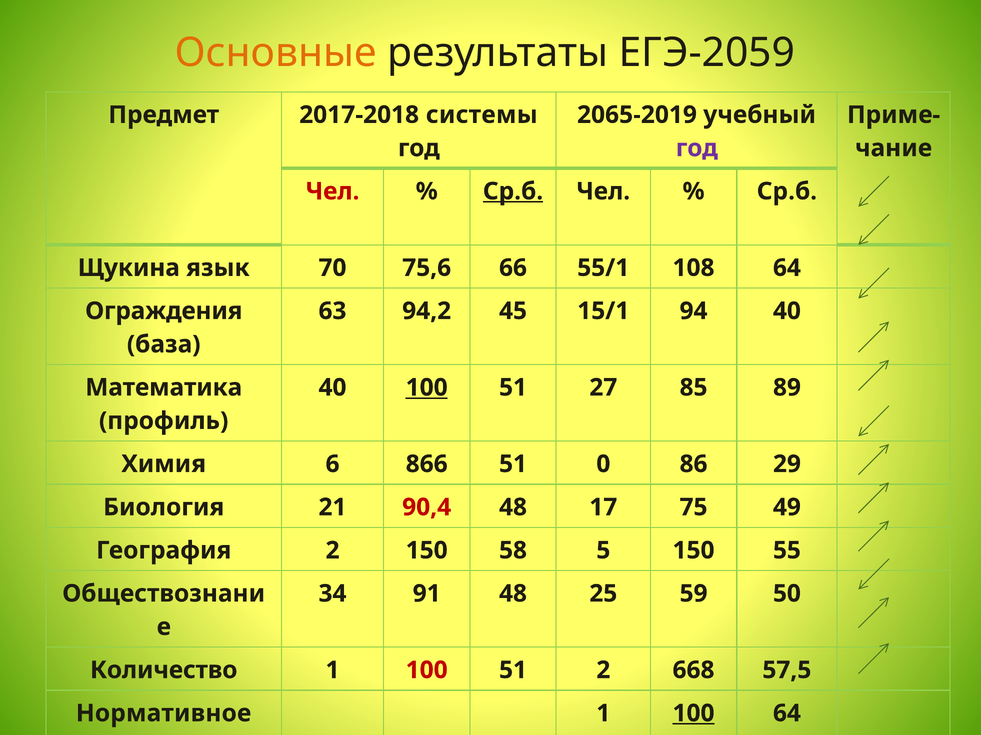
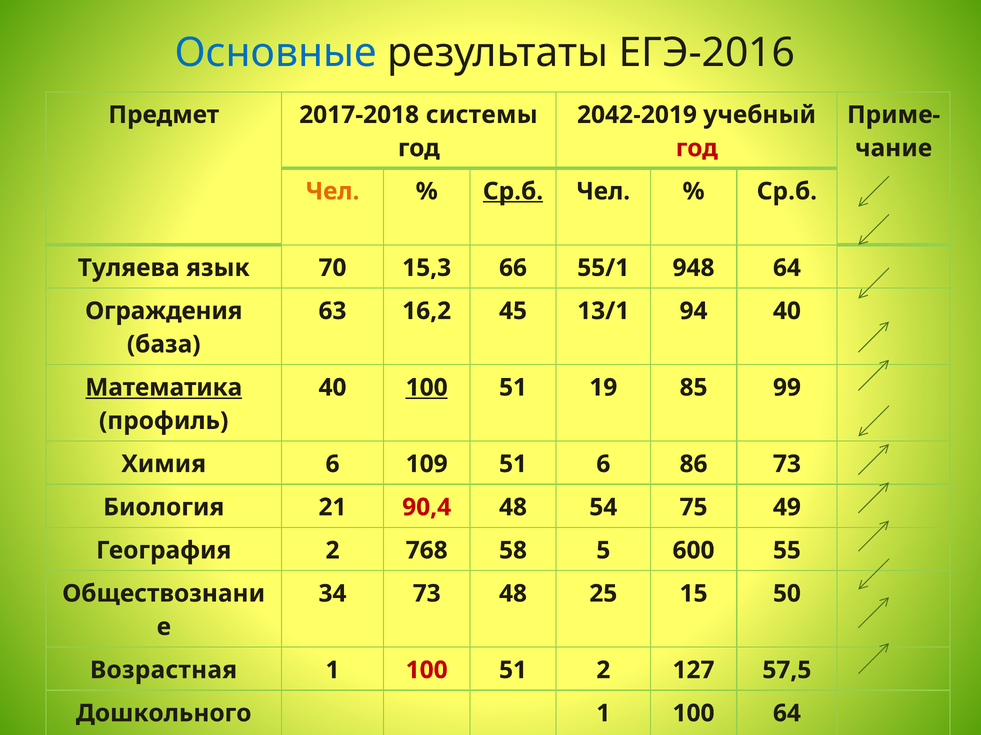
Основные colour: orange -> blue
ЕГЭ-2059: ЕГЭ-2059 -> ЕГЭ-2016
2065-2019: 2065-2019 -> 2042-2019
год at (697, 148) colour: purple -> red
Чел at (332, 192) colour: red -> orange
Щукина: Щукина -> Туляева
75,6: 75,6 -> 15,3
108: 108 -> 948
94,2: 94,2 -> 16,2
15/1: 15/1 -> 13/1
Математика underline: none -> present
51 27: 27 -> 19
89: 89 -> 99
866: 866 -> 109
51 0: 0 -> 6
86 29: 29 -> 73
17: 17 -> 54
2 150: 150 -> 768
5 150: 150 -> 600
34 91: 91 -> 73
59: 59 -> 15
Количество: Количество -> Возрастная
668: 668 -> 127
Нормативное: Нормативное -> Дошкольного
100 at (694, 714) underline: present -> none
